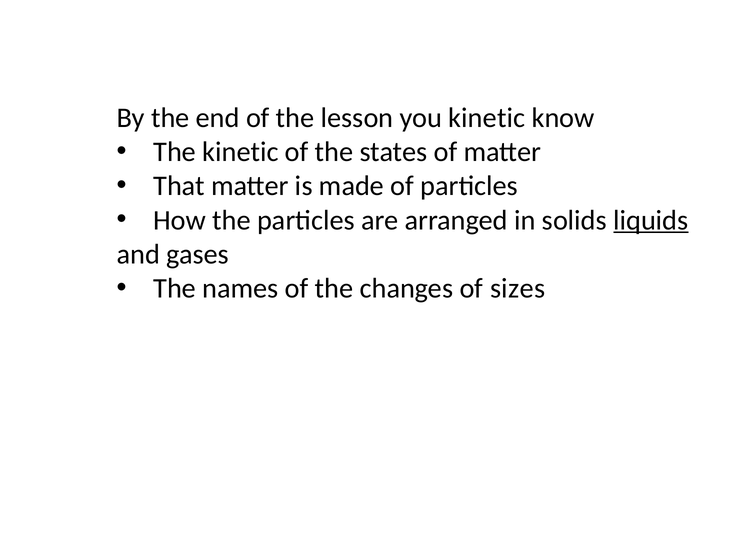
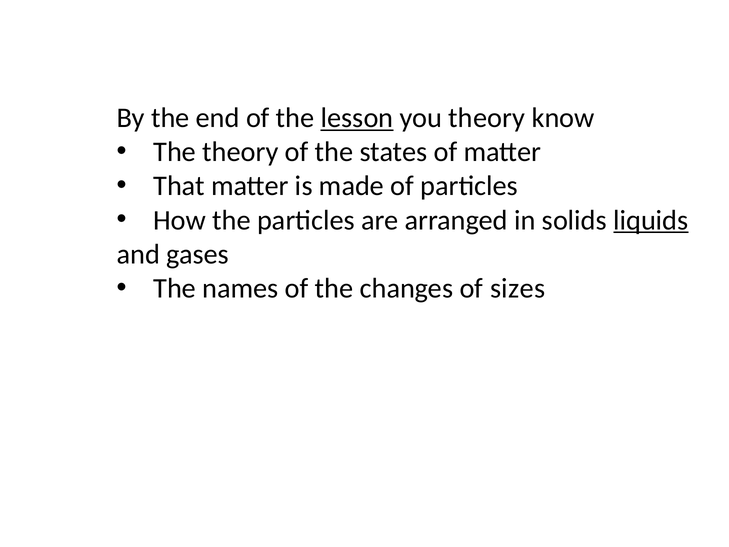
lesson underline: none -> present
you kinetic: kinetic -> theory
The kinetic: kinetic -> theory
